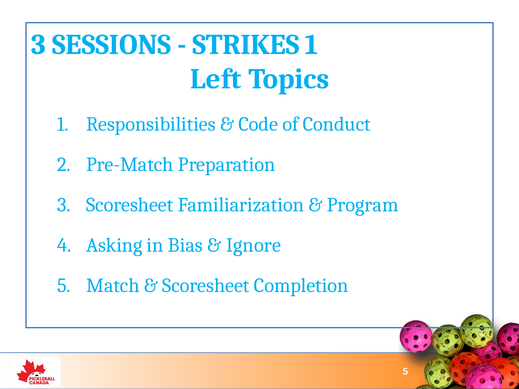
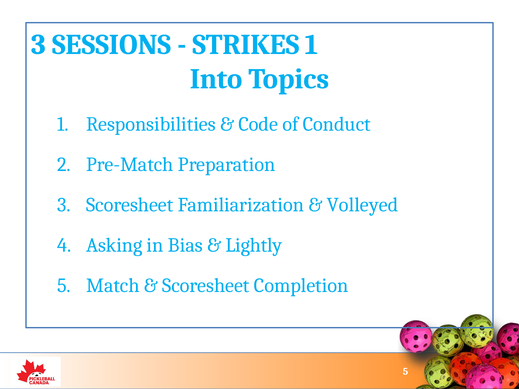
Left: Left -> Into
Program: Program -> Volleyed
Ignore: Ignore -> Lightly
